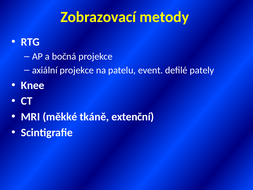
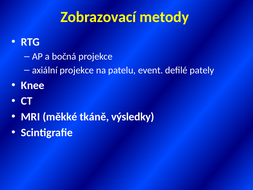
extenční: extenční -> výsledky
